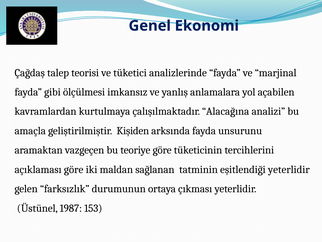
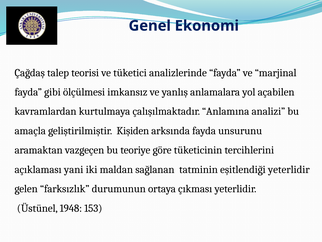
Alacağına: Alacağına -> Anlamına
açıklaması göre: göre -> yani
1987: 1987 -> 1948
